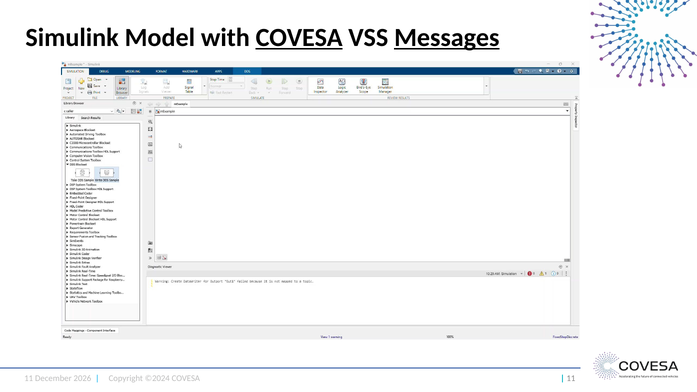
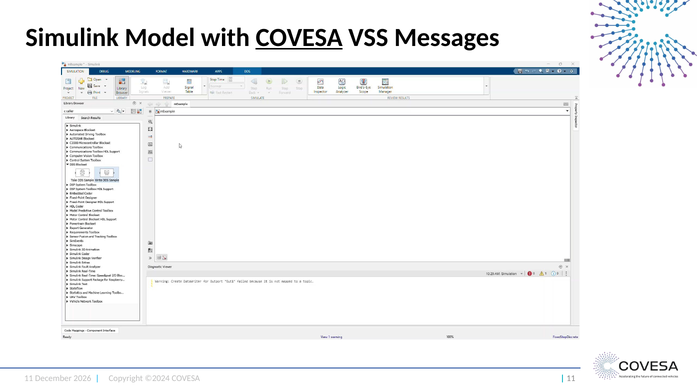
Messages underline: present -> none
